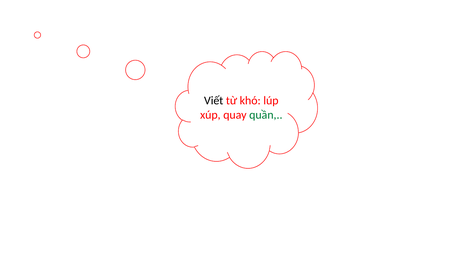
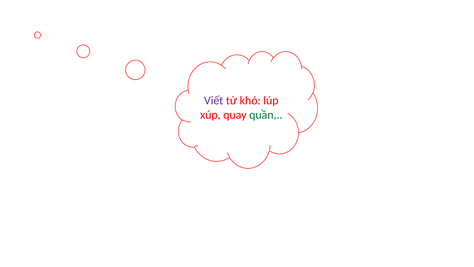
Viết colour: black -> purple
